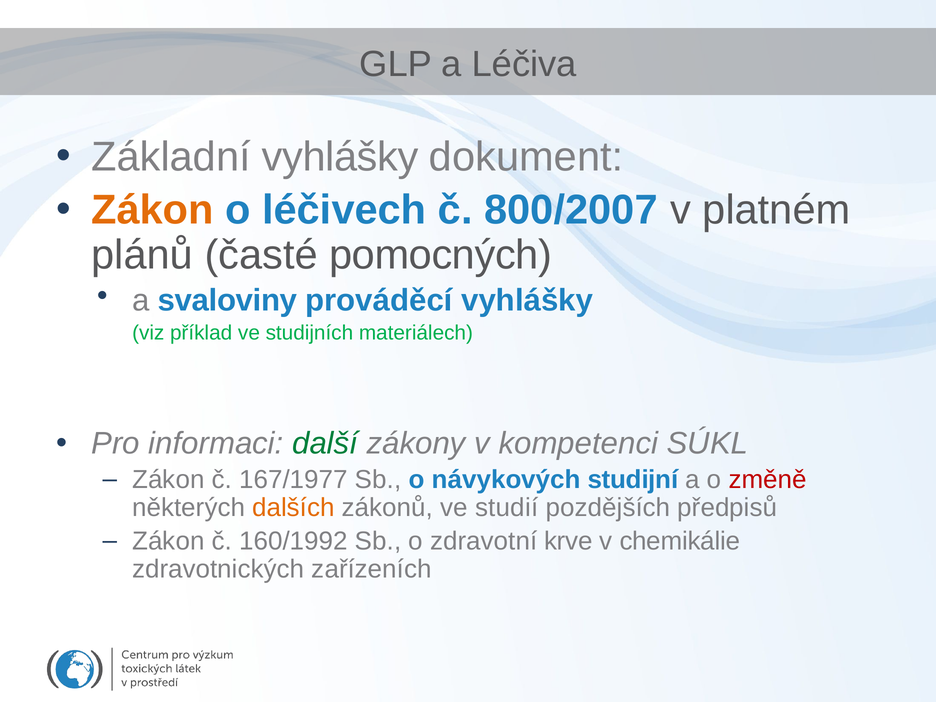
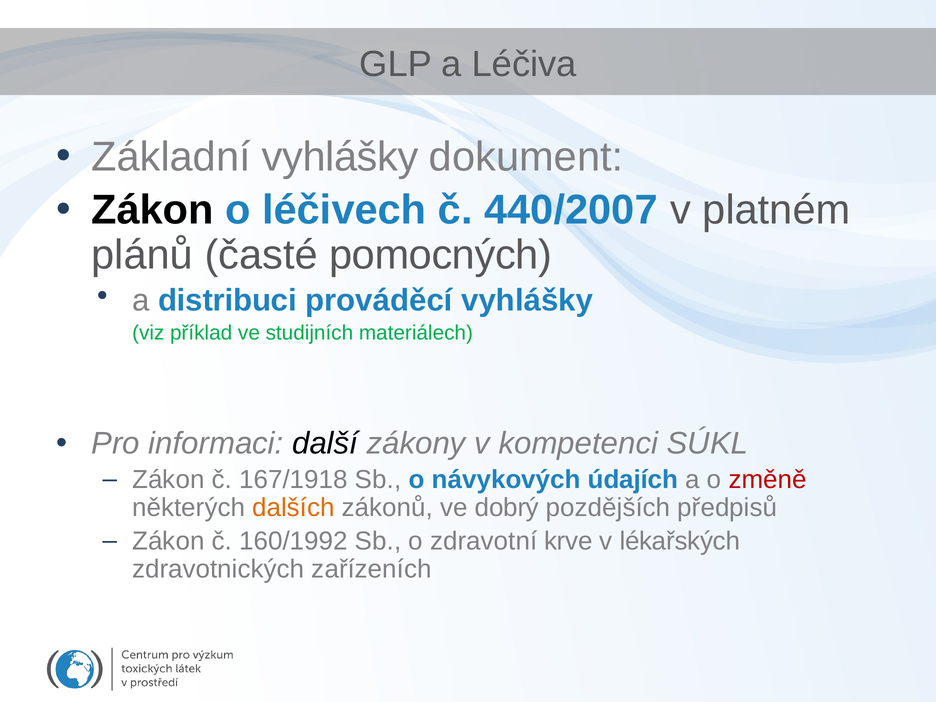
Zákon at (152, 210) colour: orange -> black
800/2007: 800/2007 -> 440/2007
svaloviny: svaloviny -> distribuci
další colour: green -> black
167/1977: 167/1977 -> 167/1918
studijní: studijní -> údajích
studií: studií -> dobrý
chemikálie: chemikálie -> lékařských
